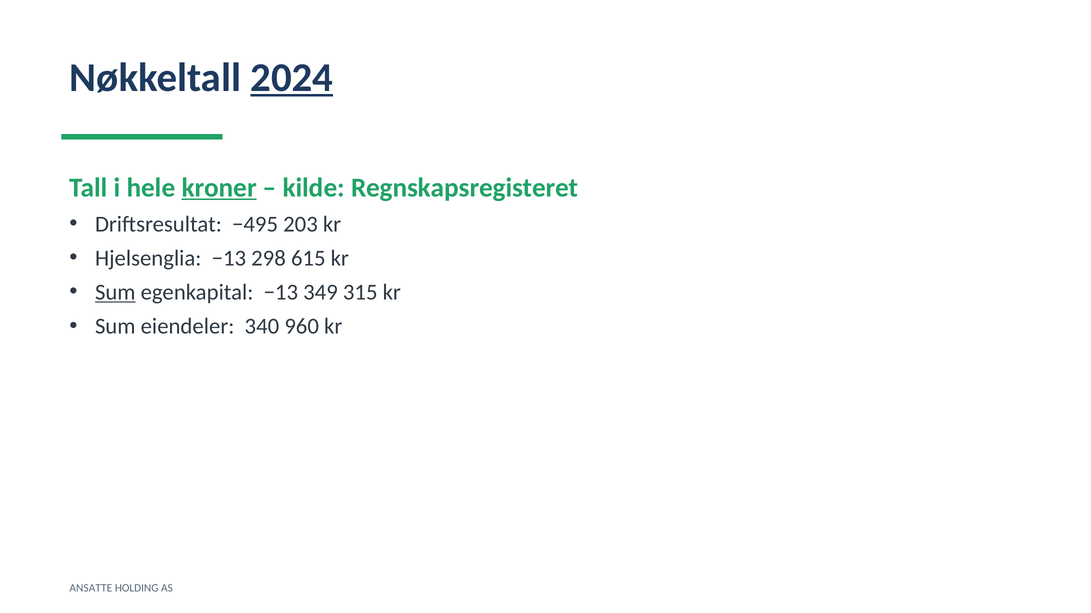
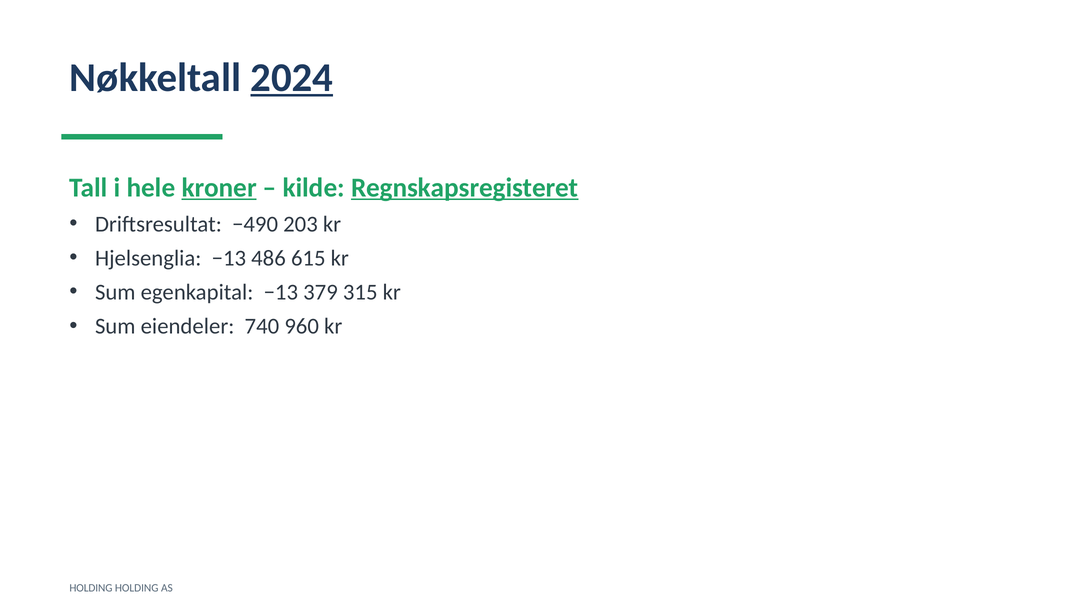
Regnskapsregisteret underline: none -> present
−495: −495 -> −490
298: 298 -> 486
Sum at (115, 293) underline: present -> none
349: 349 -> 379
340: 340 -> 740
ANSATTE at (91, 589): ANSATTE -> HOLDING
